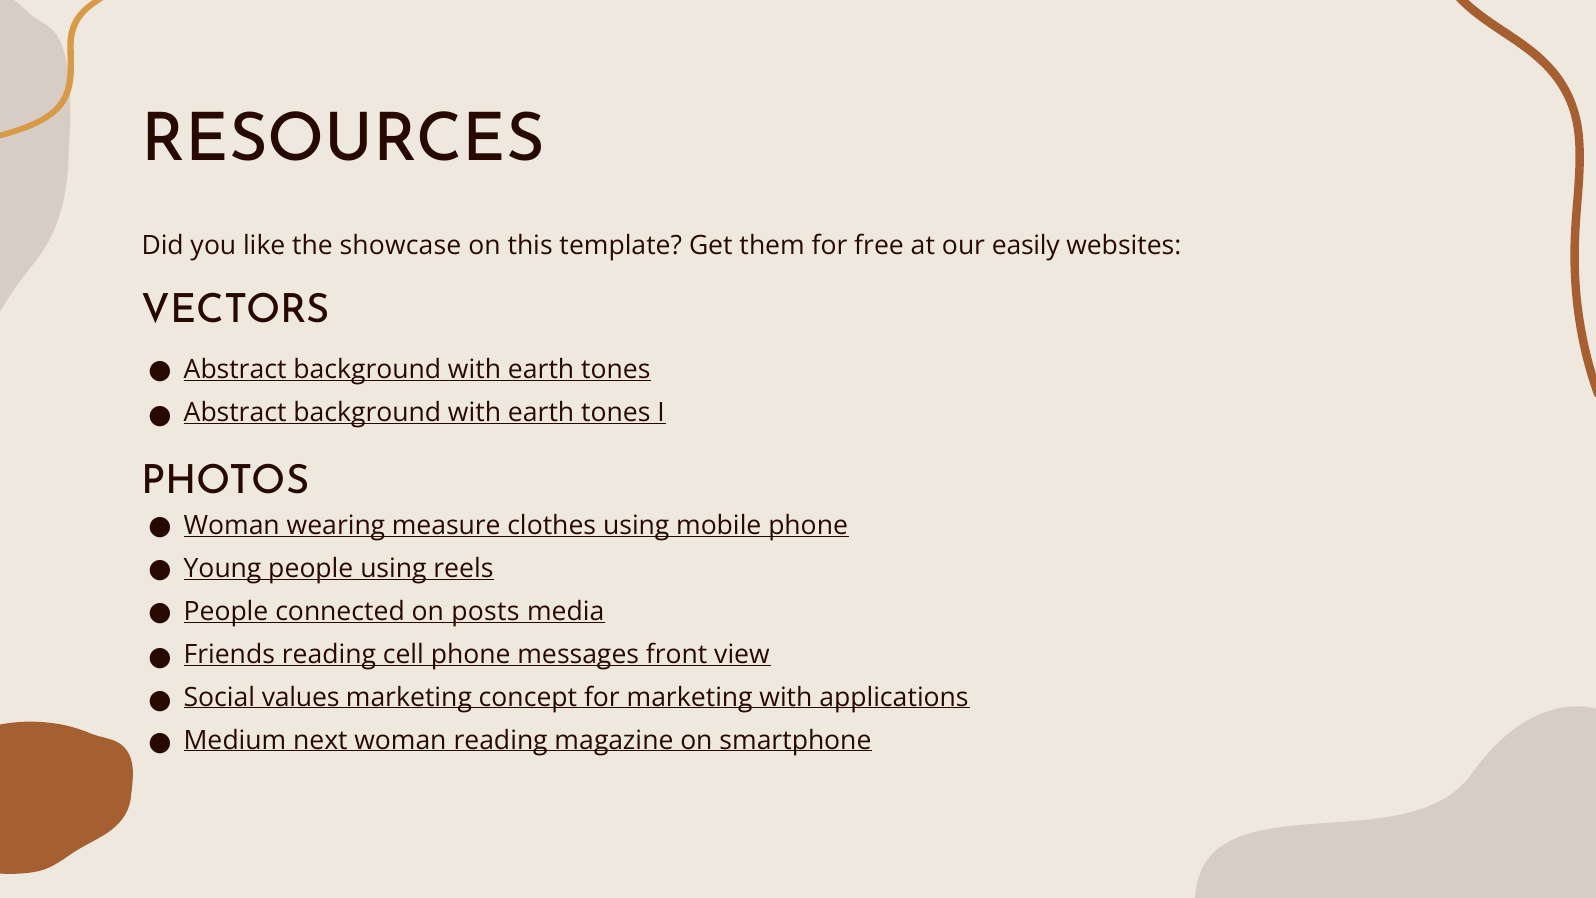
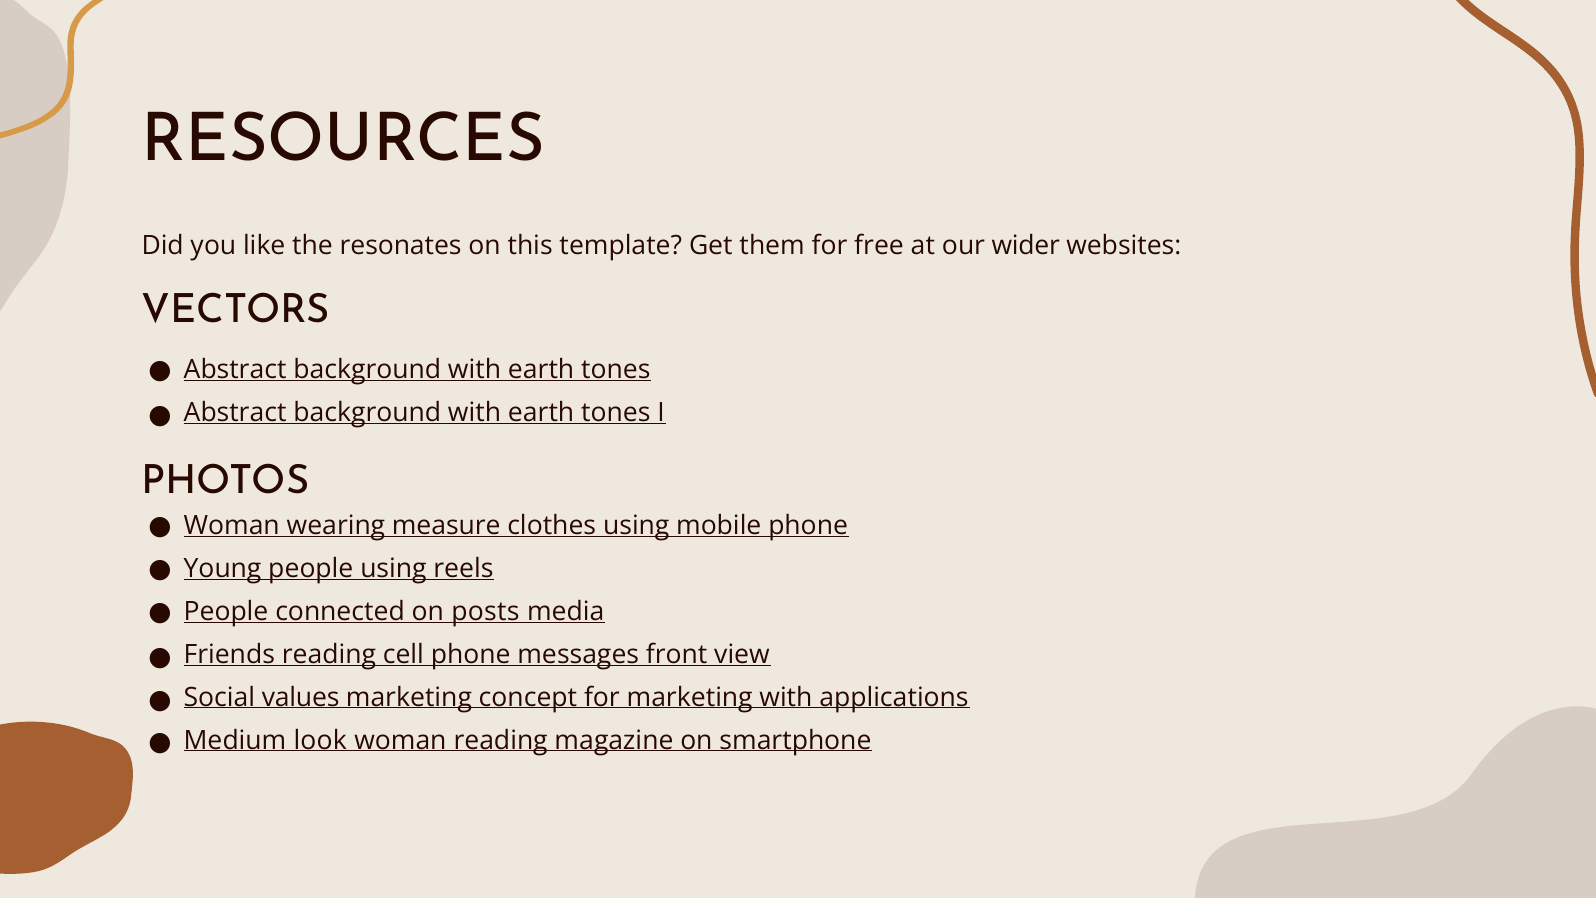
showcase: showcase -> resonates
easily: easily -> wider
next: next -> look
